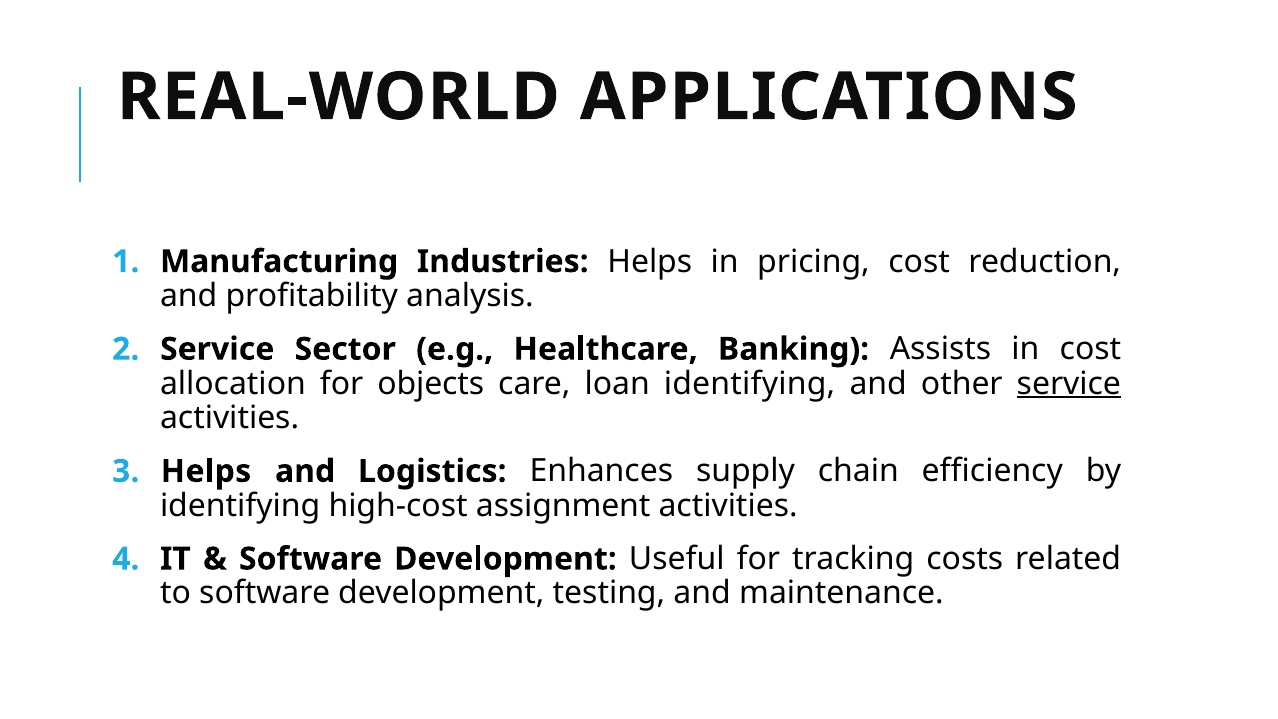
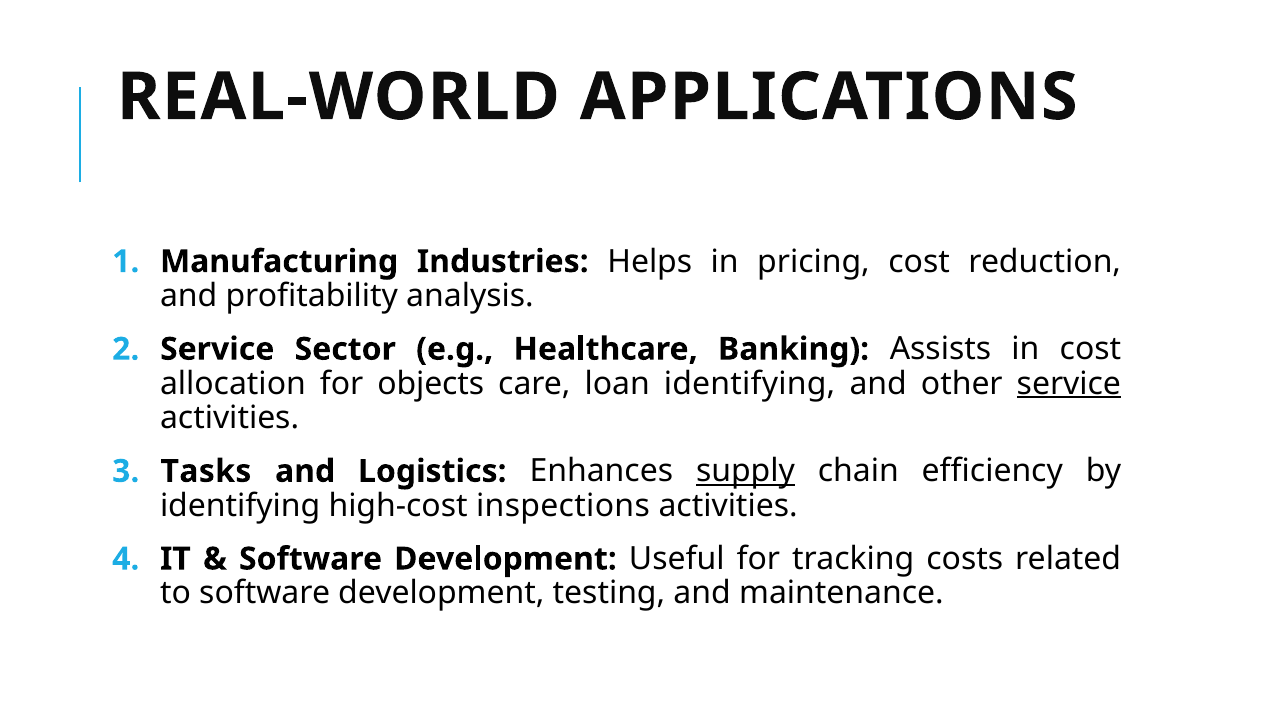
Helps at (206, 471): Helps -> Tasks
supply underline: none -> present
assignment: assignment -> inspections
